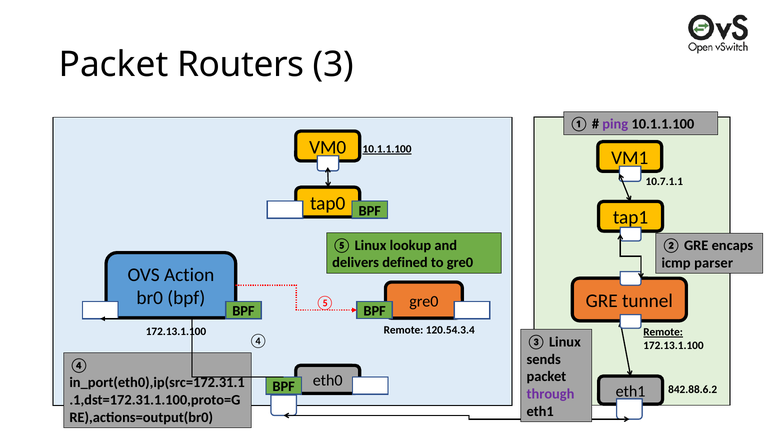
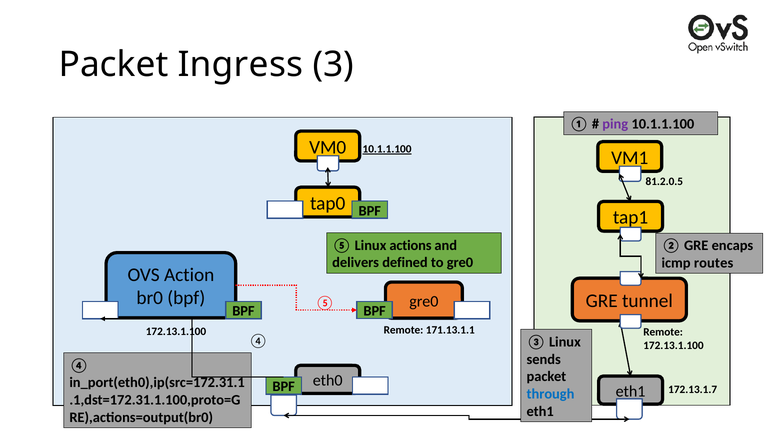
Routers: Routers -> Ingress
10.7.1.1: 10.7.1.1 -> 81.2.0.5
lookup: lookup -> actions
parser: parser -> routes
120.54.3.4: 120.54.3.4 -> 171.13.1.1
Remote at (663, 332) underline: present -> none
842.88.6.2: 842.88.6.2 -> 172.13.1.7
through colour: purple -> blue
